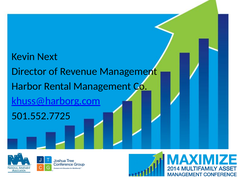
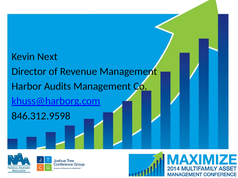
Rental: Rental -> Audits
501.552.7725: 501.552.7725 -> 846.312.9598
